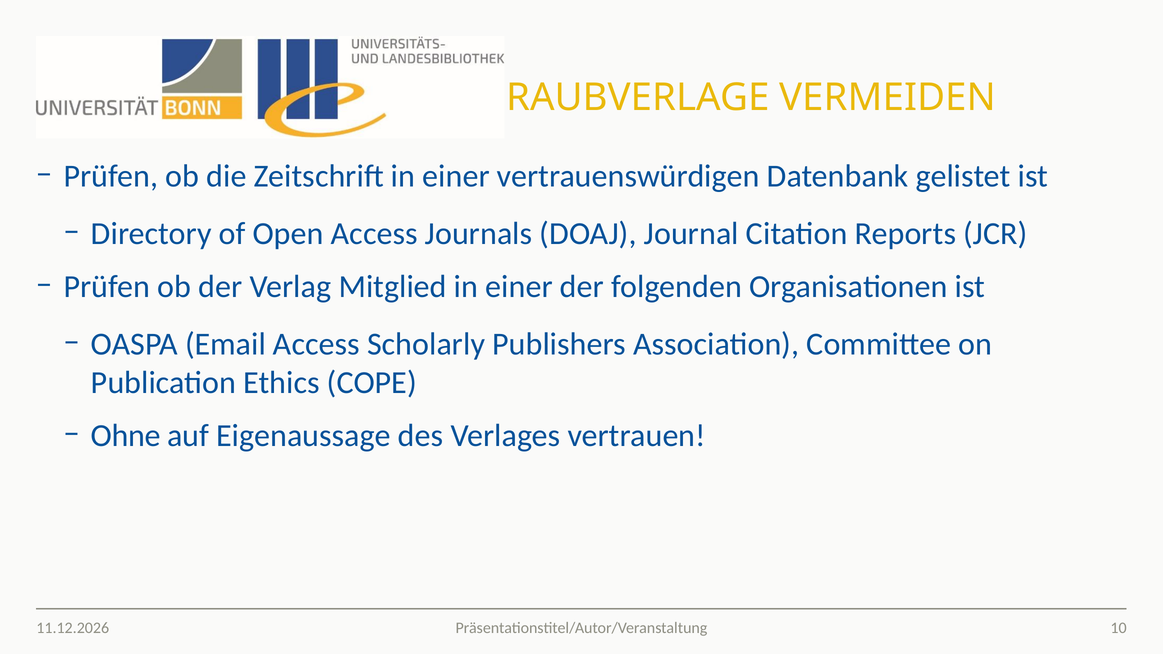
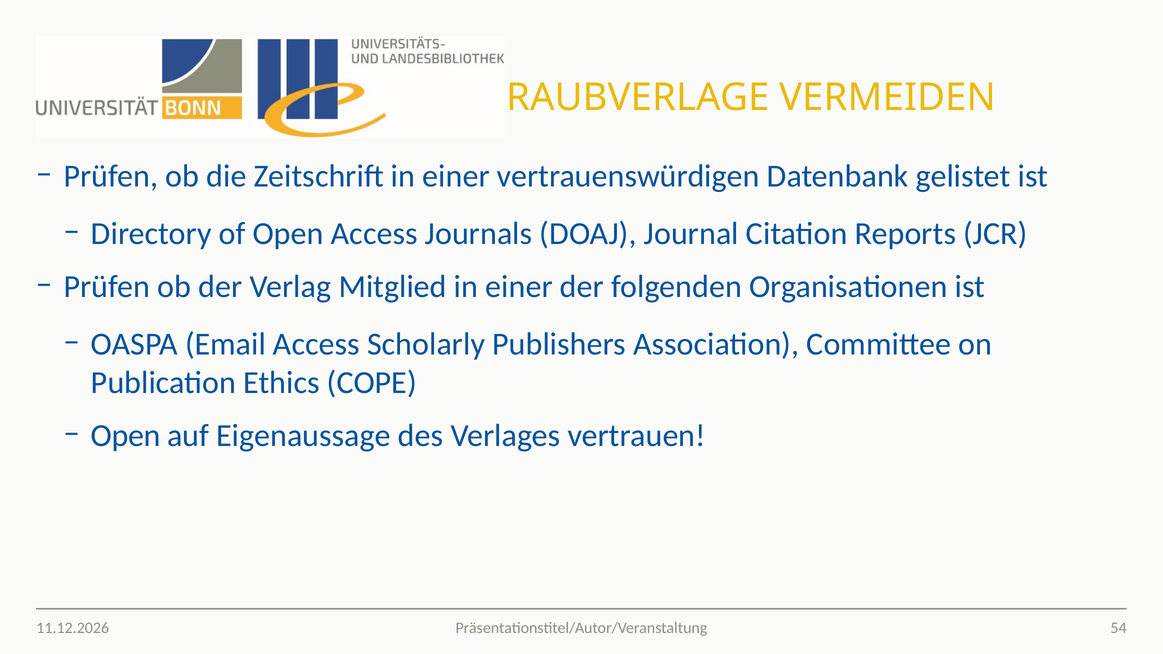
Ohne at (126, 436): Ohne -> Open
10: 10 -> 54
